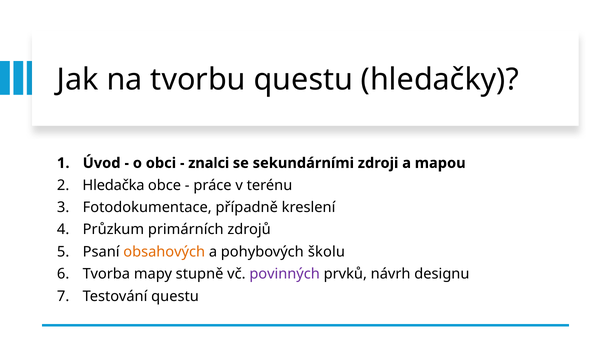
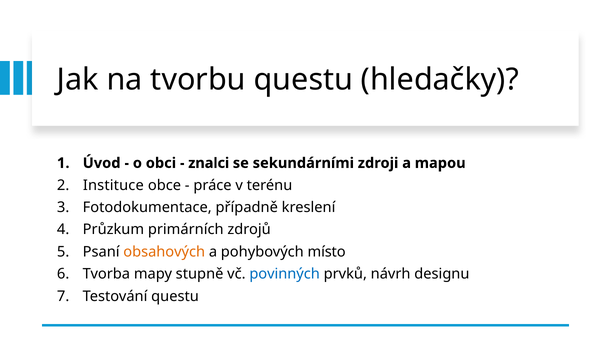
Hledačka: Hledačka -> Instituce
školu: školu -> místo
povinných colour: purple -> blue
